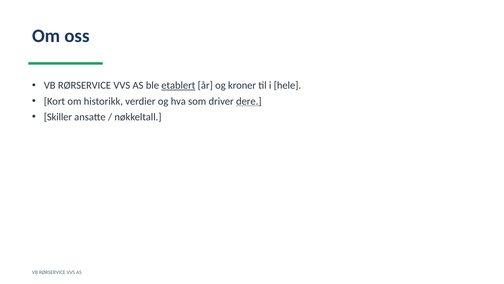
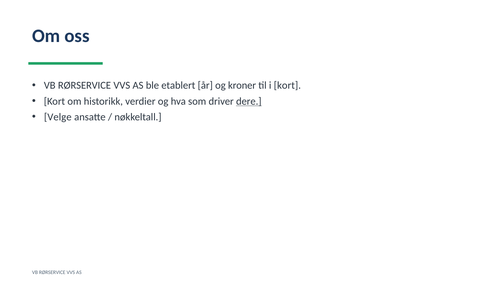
etablert underline: present -> none
i hele: hele -> kort
Skiller: Skiller -> Velge
